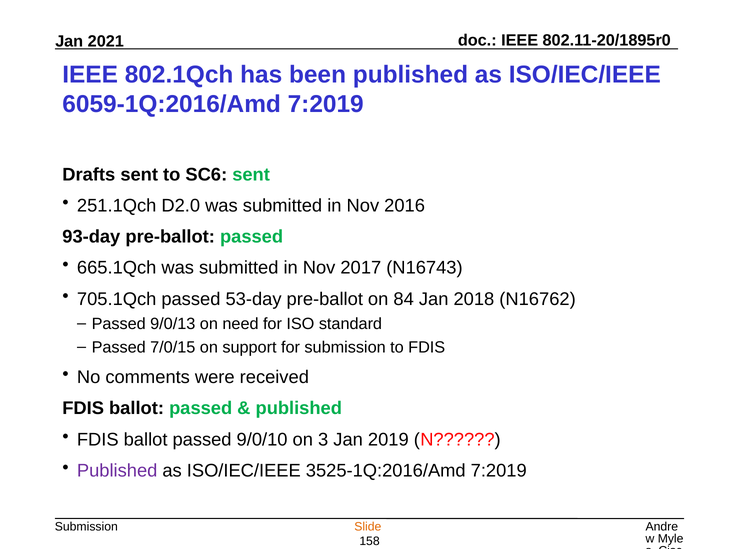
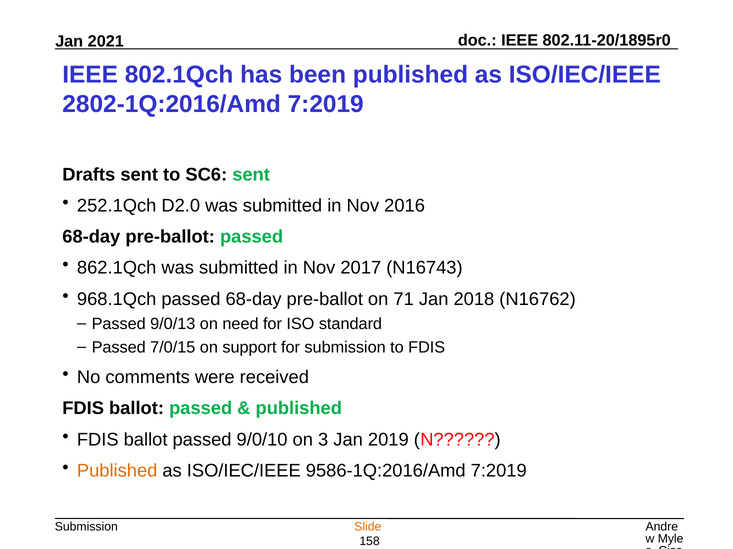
6059-1Q:2016/Amd: 6059-1Q:2016/Amd -> 2802-1Q:2016/Amd
251.1Qch: 251.1Qch -> 252.1Qch
93-day at (91, 237): 93-day -> 68-day
665.1Qch: 665.1Qch -> 862.1Qch
705.1Qch: 705.1Qch -> 968.1Qch
passed 53-day: 53-day -> 68-day
84: 84 -> 71
Published at (117, 471) colour: purple -> orange
3525-1Q:2016/Amd: 3525-1Q:2016/Amd -> 9586-1Q:2016/Amd
